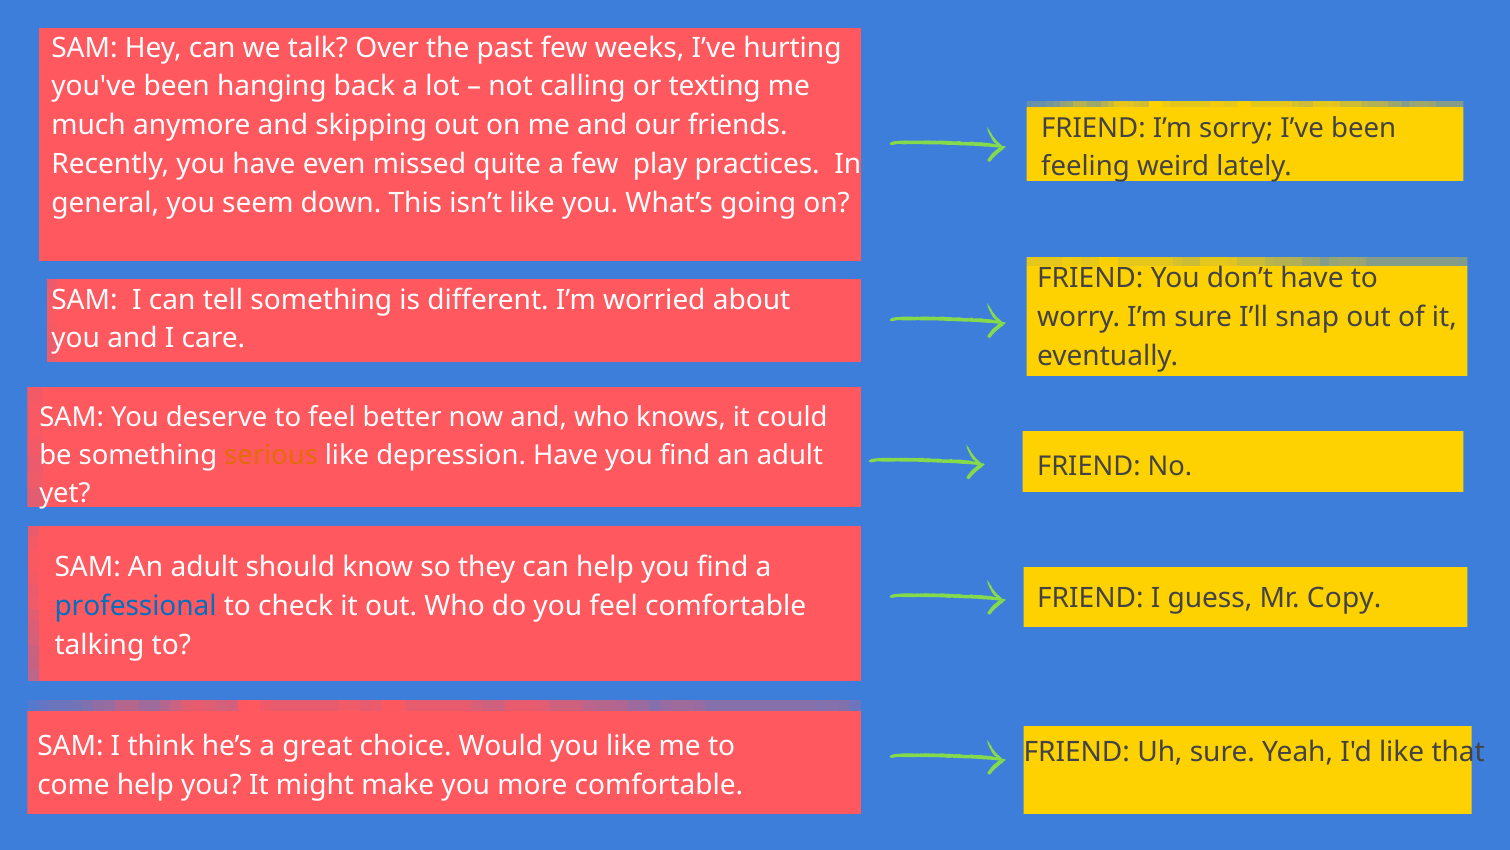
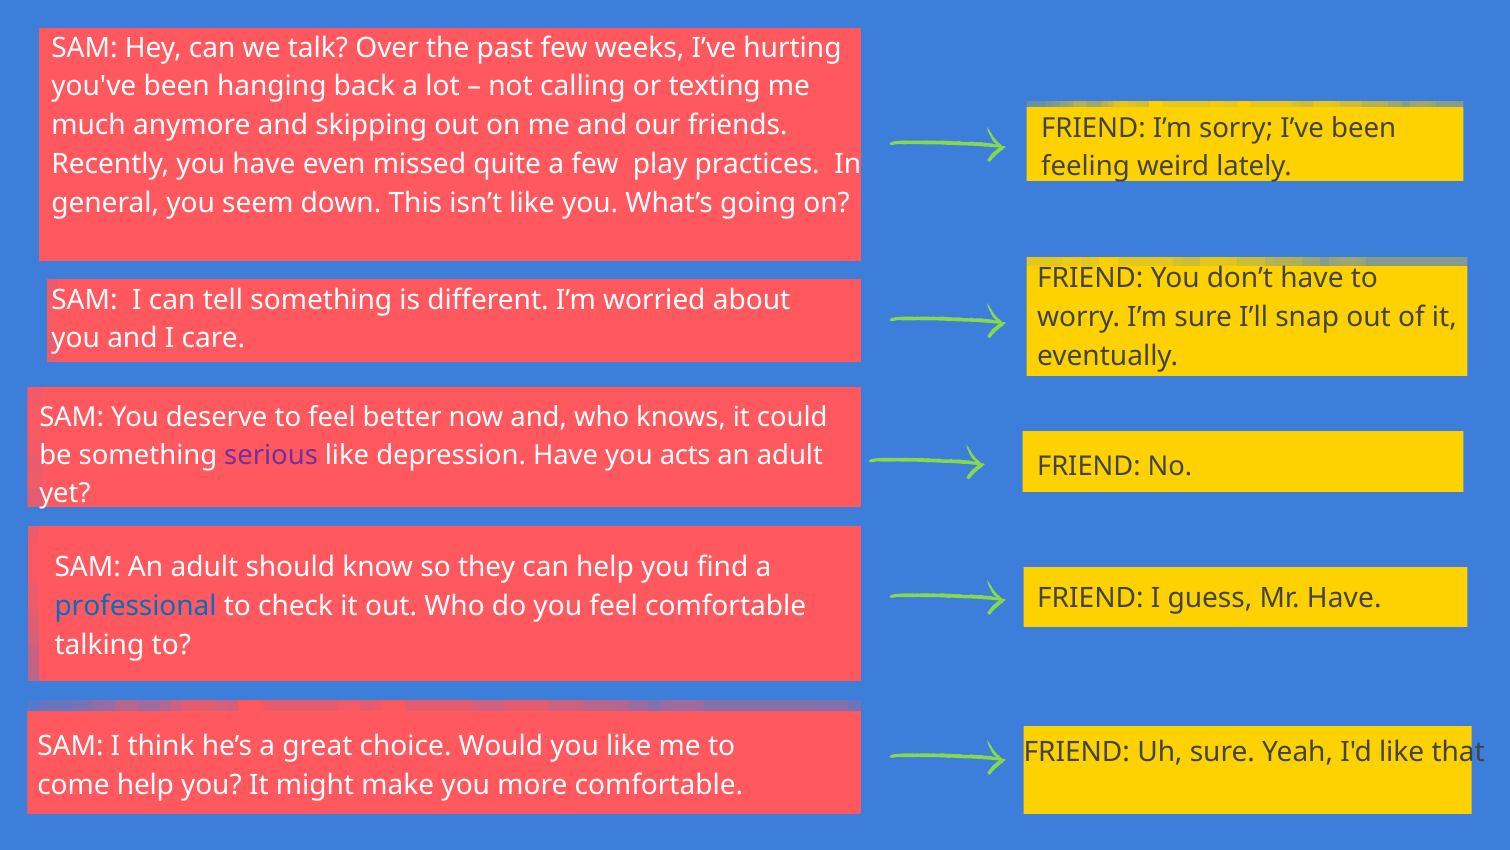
serious colour: orange -> purple
Have you find: find -> acts
Mr Copy: Copy -> Have
